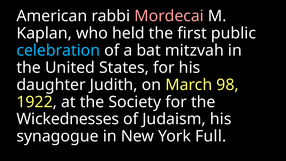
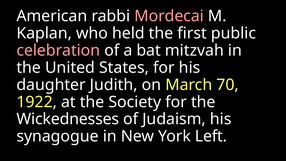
celebration colour: light blue -> pink
98: 98 -> 70
Full: Full -> Left
